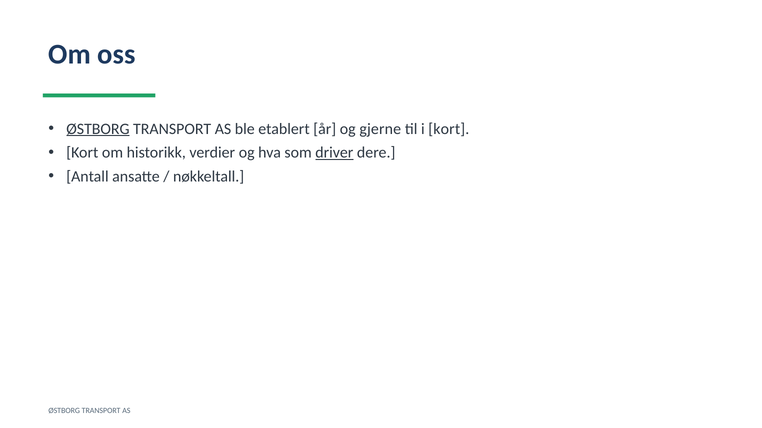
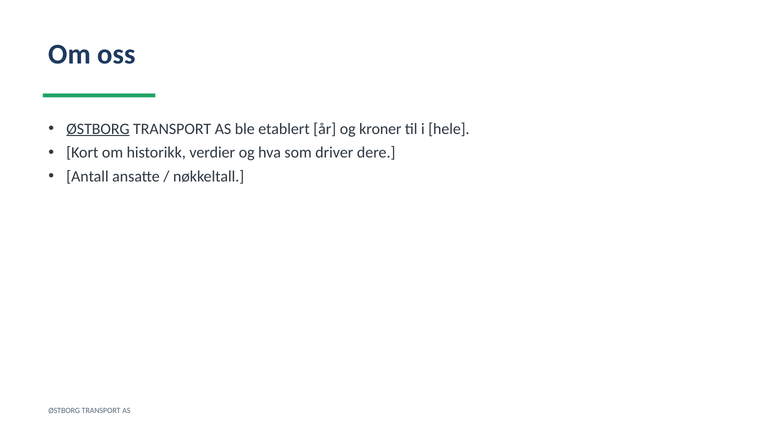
gjerne: gjerne -> kroner
i kort: kort -> hele
driver underline: present -> none
